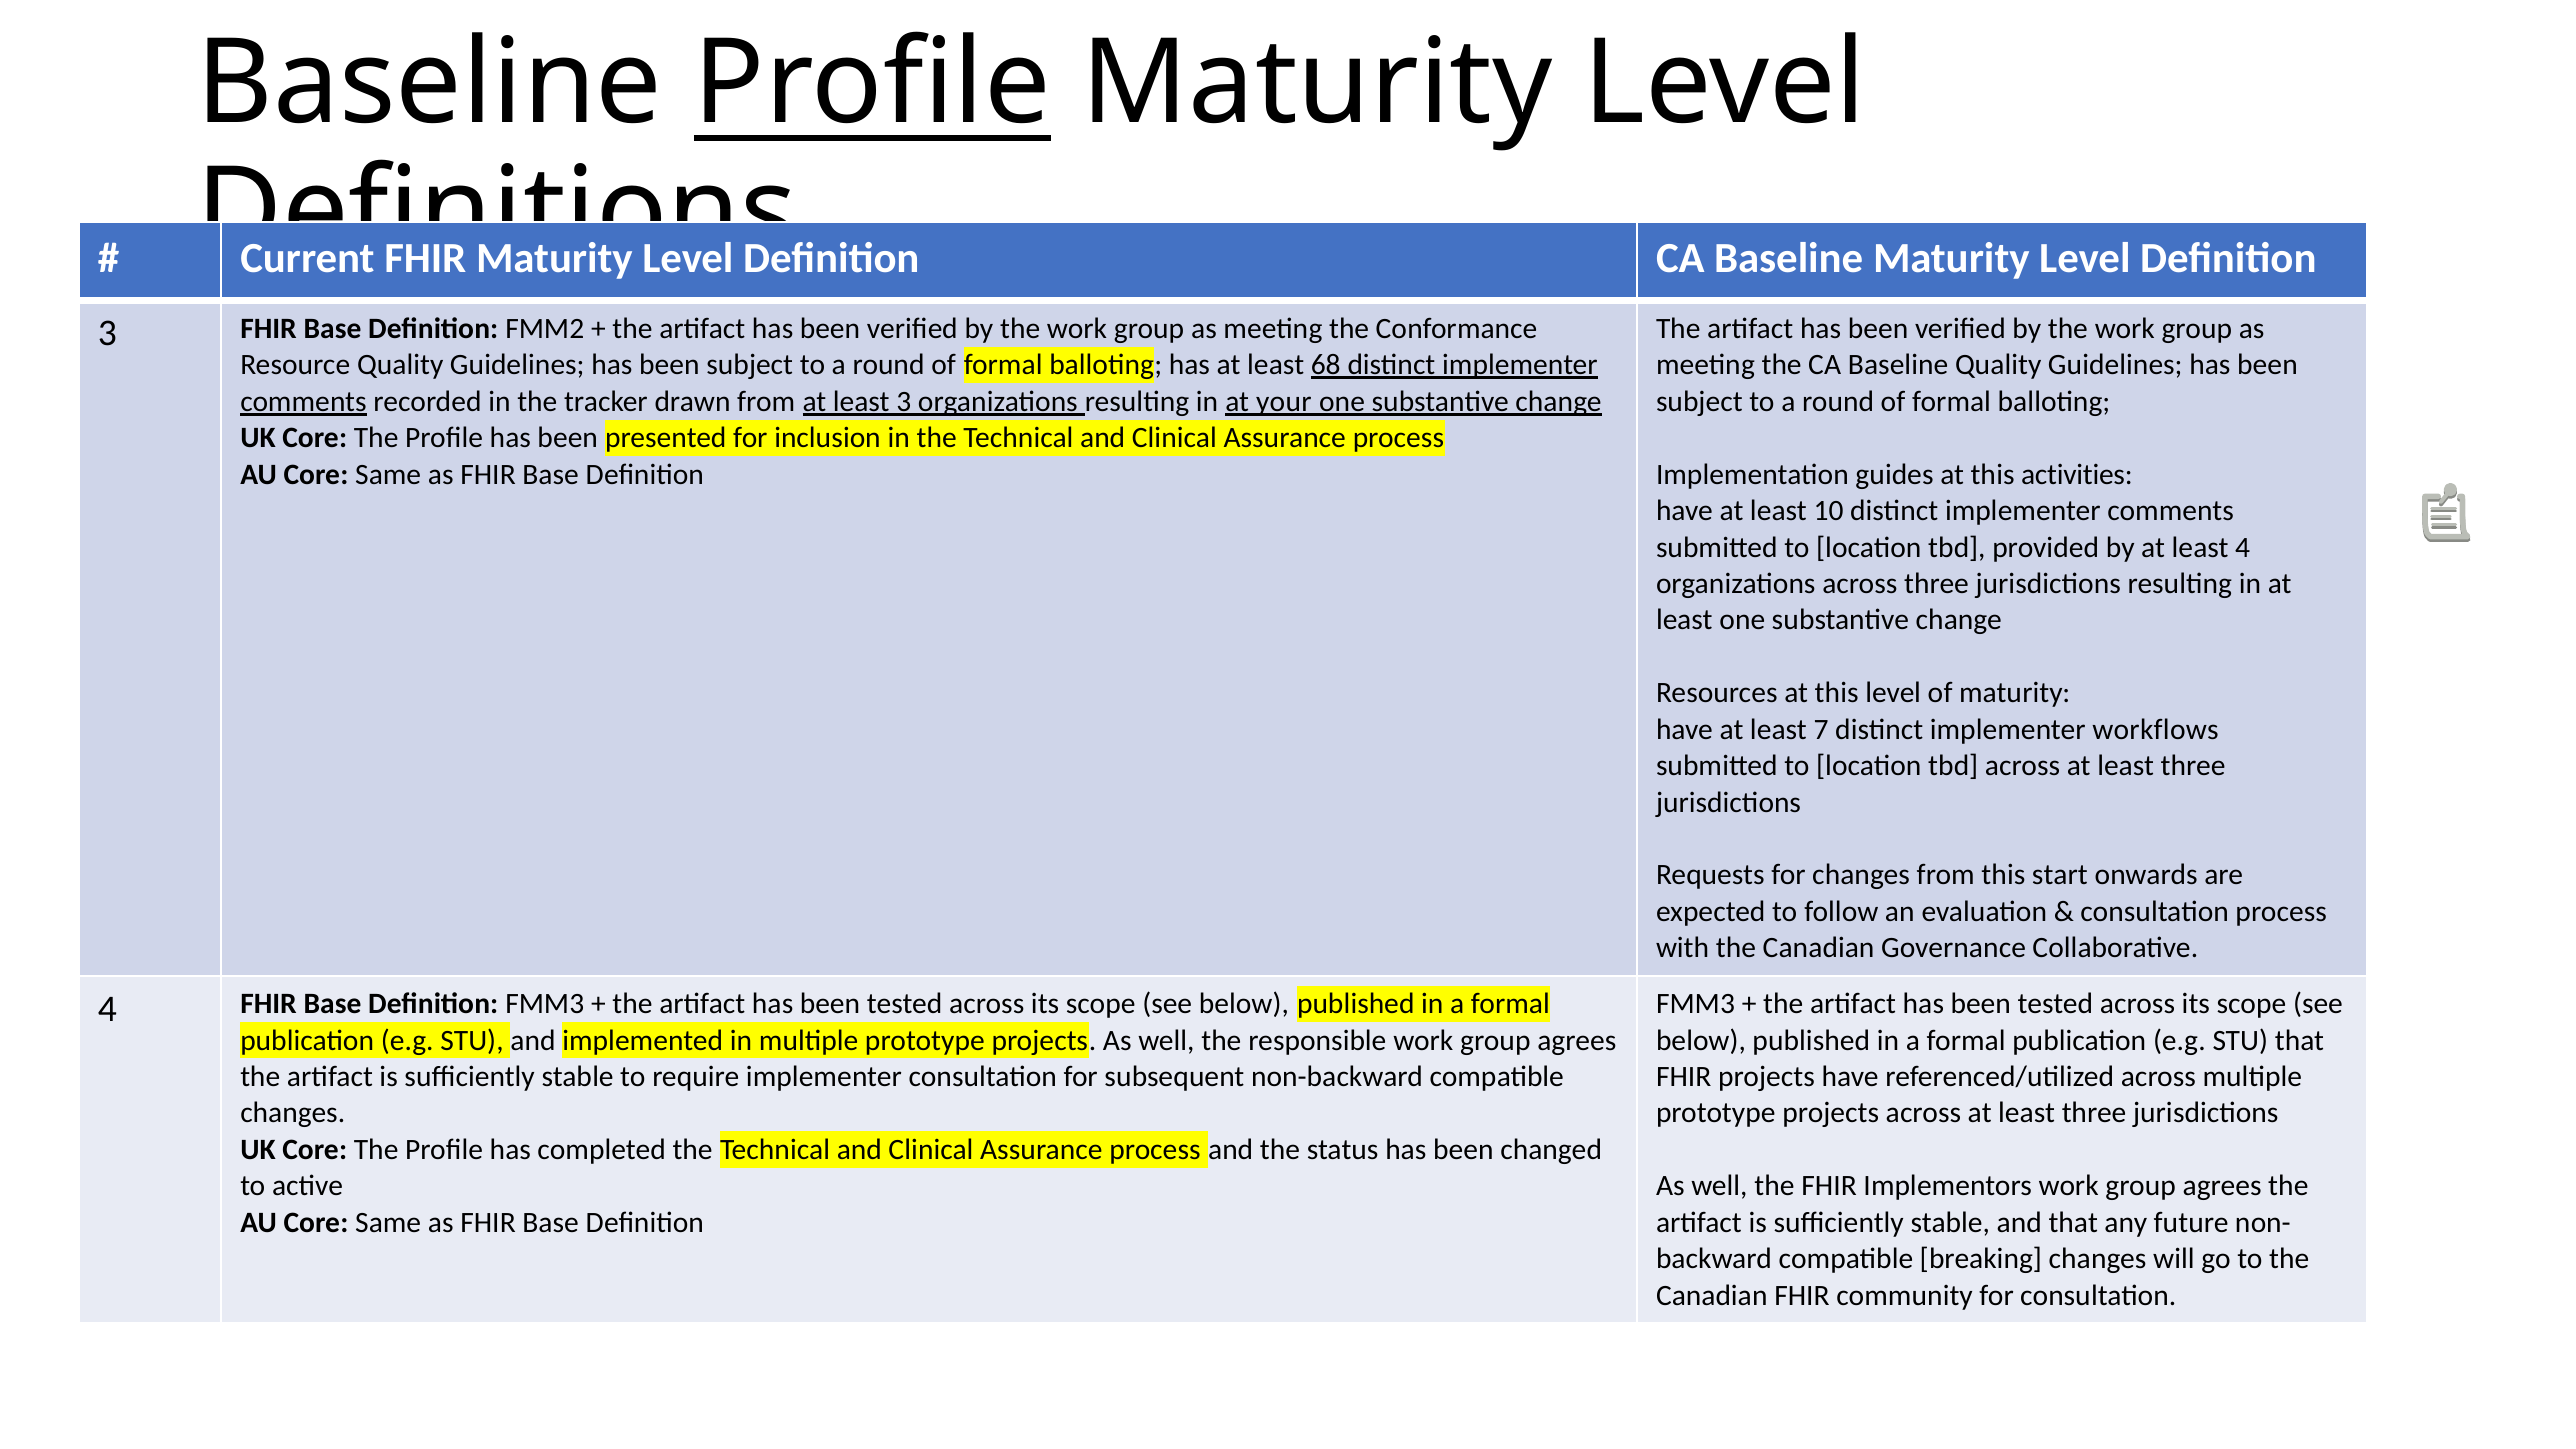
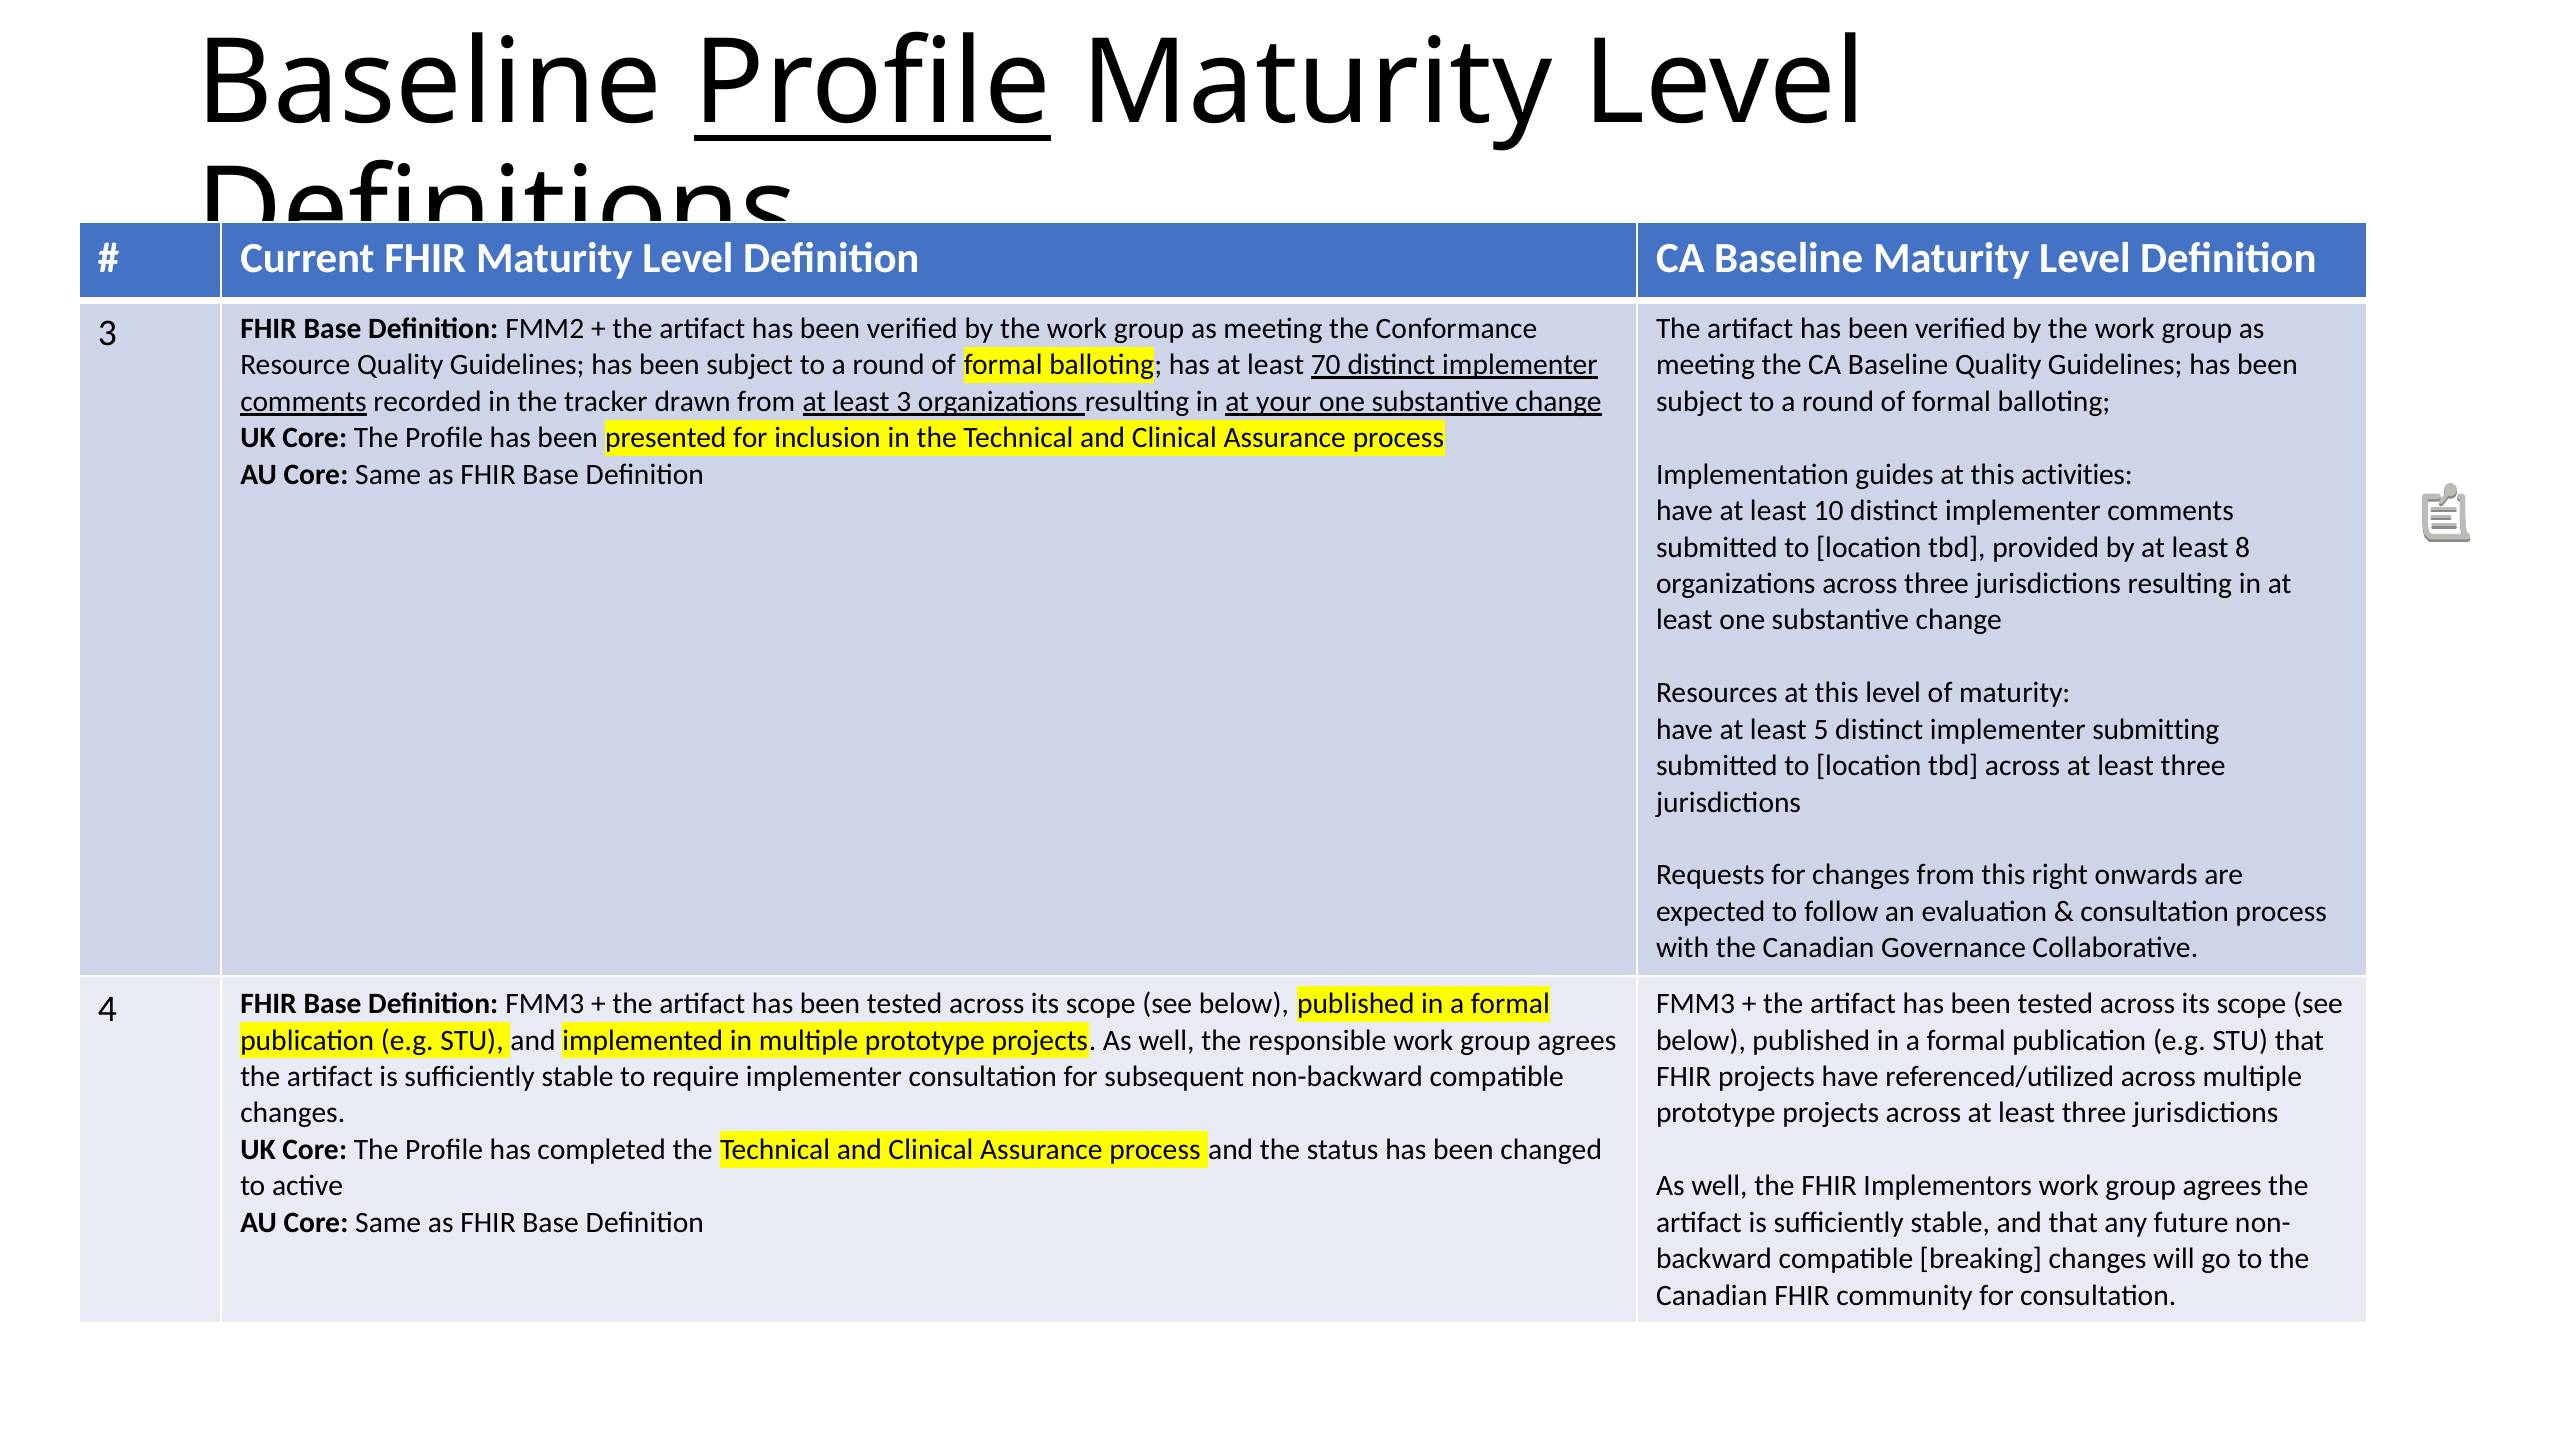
68: 68 -> 70
least 4: 4 -> 8
7: 7 -> 5
workflows: workflows -> submitting
start: start -> right
